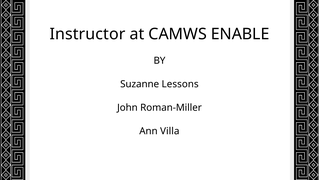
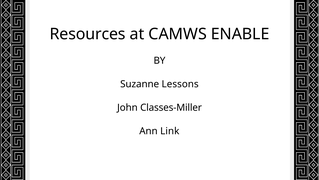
Instructor: Instructor -> Resources
Roman-Miller: Roman-Miller -> Classes-Miller
Villa: Villa -> Link
